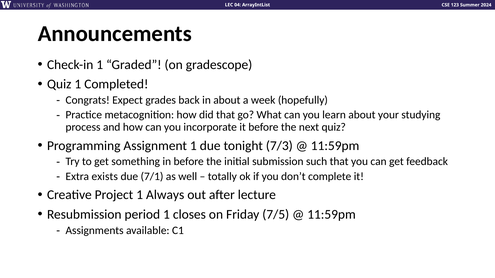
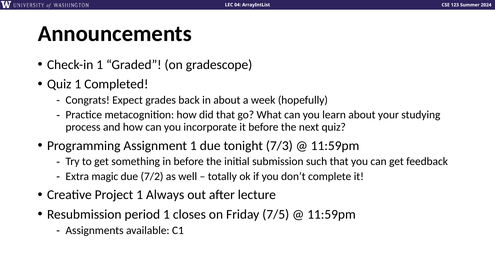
exists: exists -> magic
7/1: 7/1 -> 7/2
